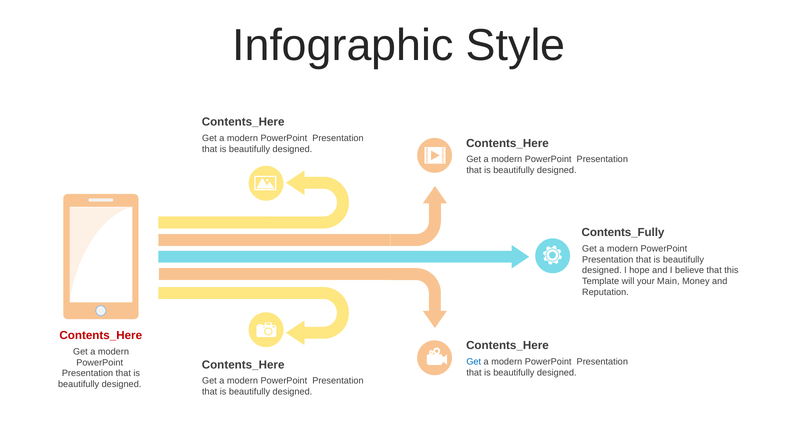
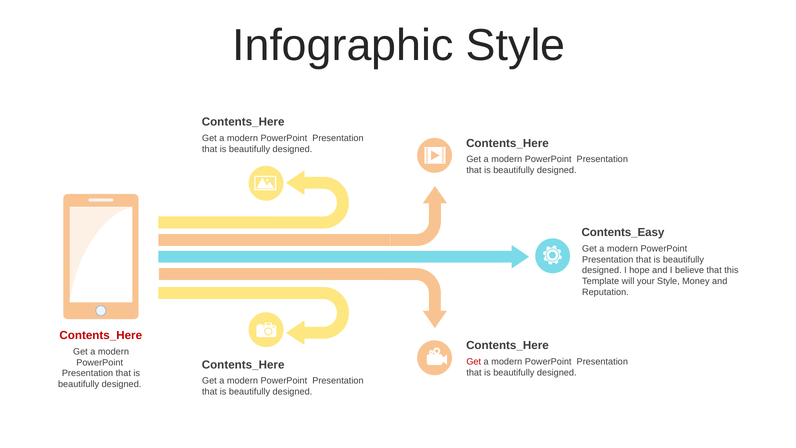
Contents_Fully: Contents_Fully -> Contents_Easy
your Main: Main -> Style
Get at (474, 361) colour: blue -> red
